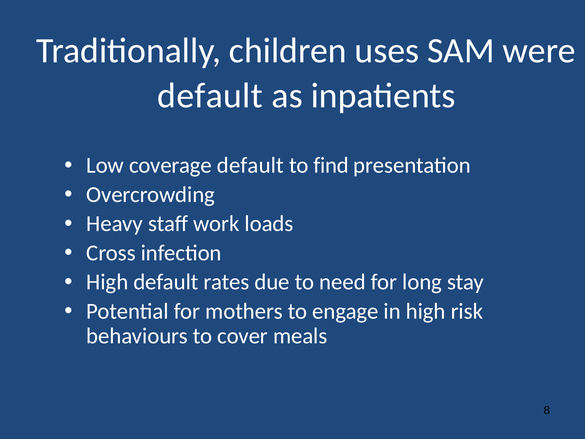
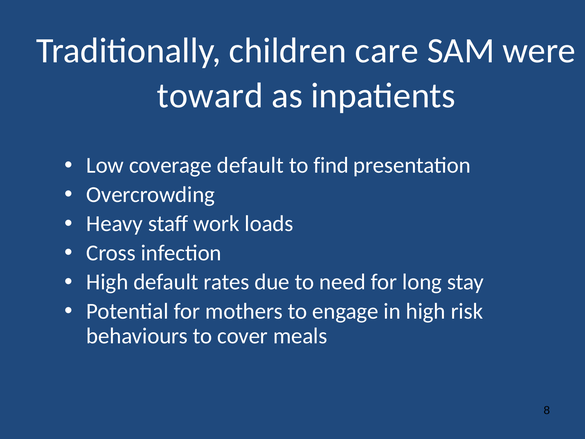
uses: uses -> care
default at (210, 96): default -> toward
